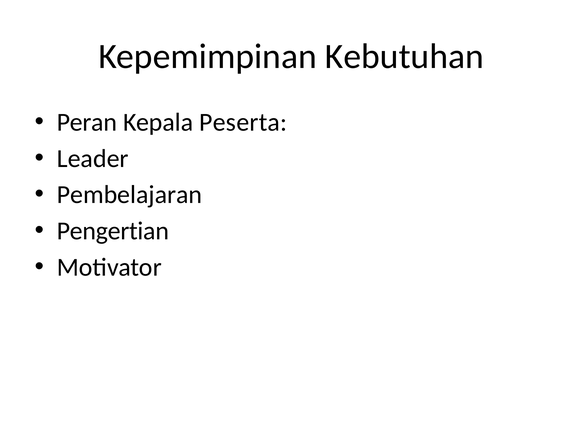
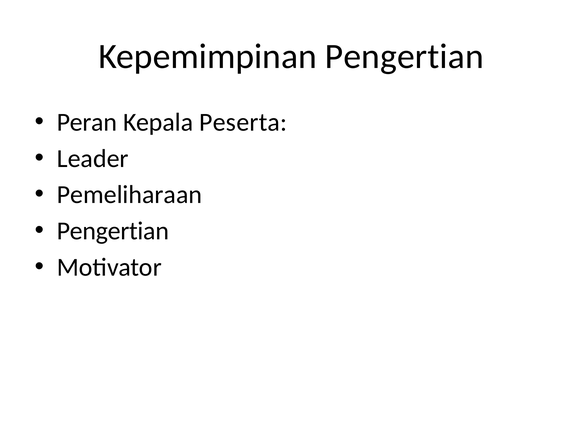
Kepemimpinan Kebutuhan: Kebutuhan -> Pengertian
Pembelajaran: Pembelajaran -> Pemeliharaan
